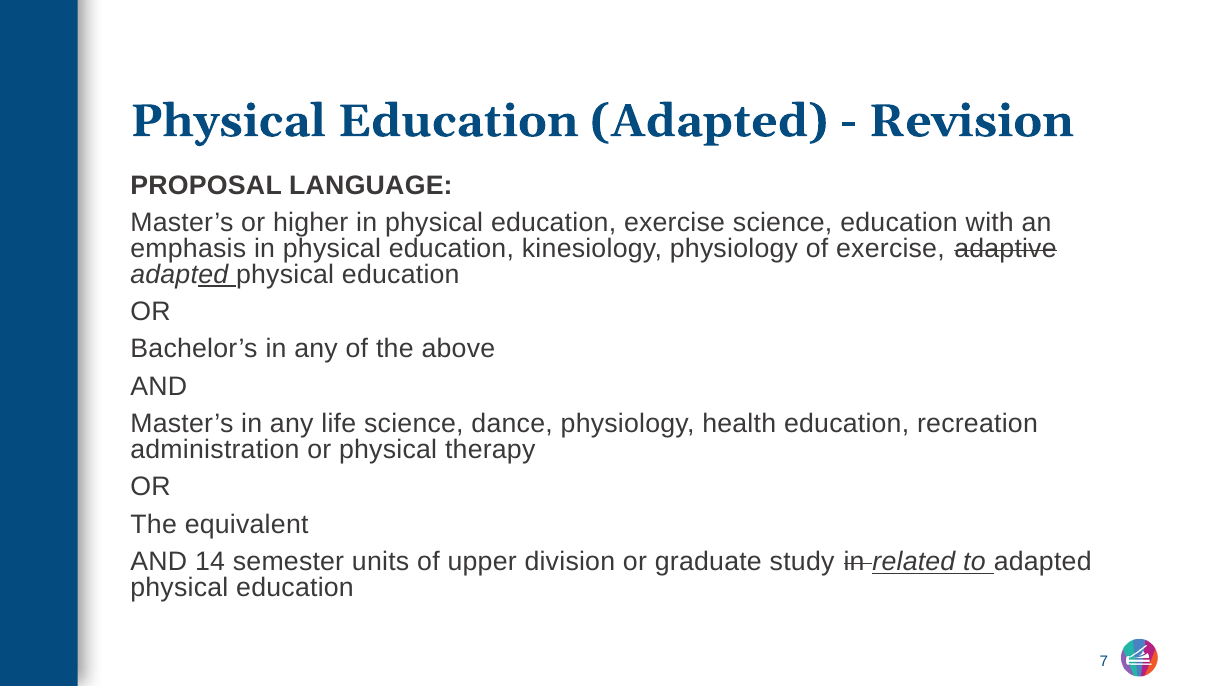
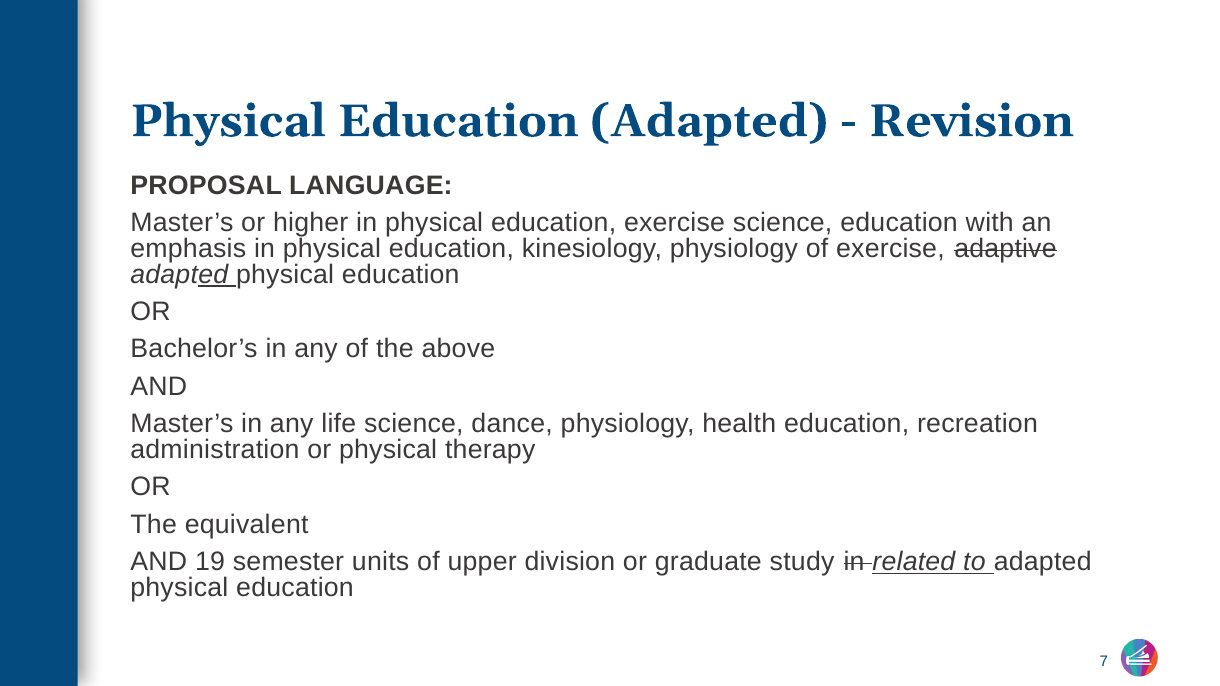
14: 14 -> 19
